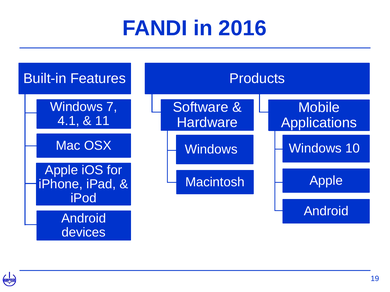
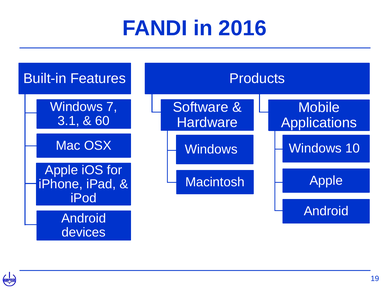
4.1: 4.1 -> 3.1
11: 11 -> 60
